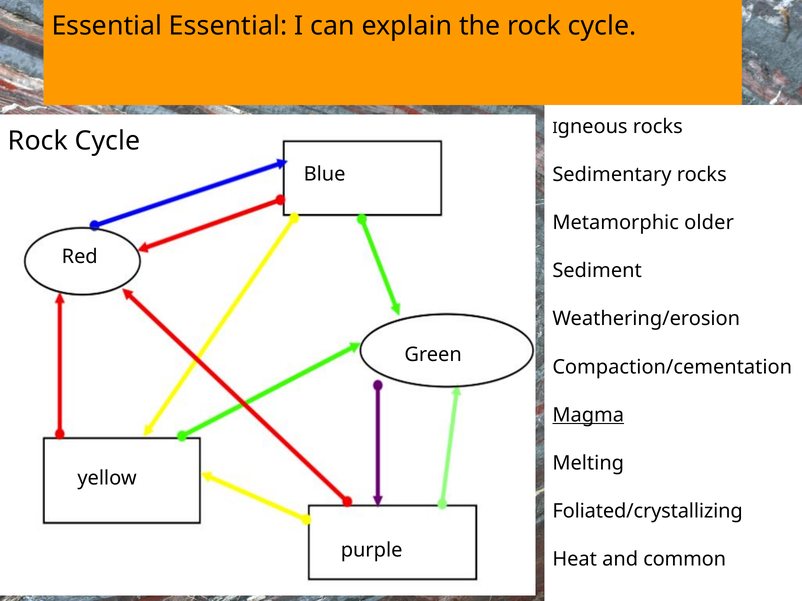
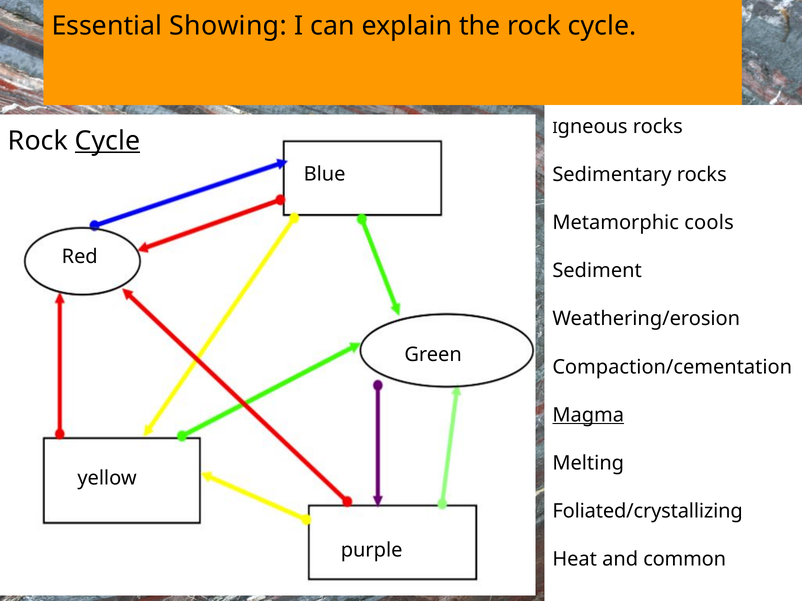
Essential Essential: Essential -> Showing
Cycle at (107, 141) underline: none -> present
older: older -> cools
